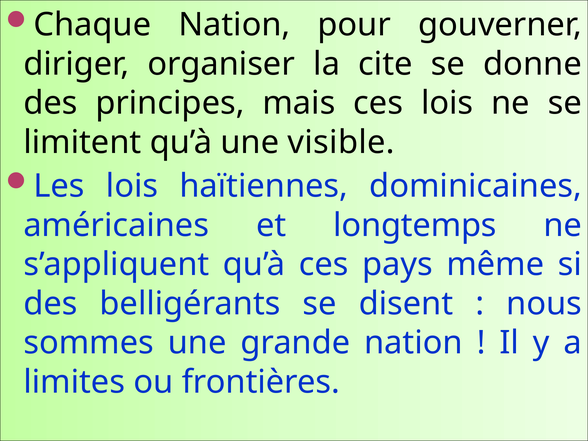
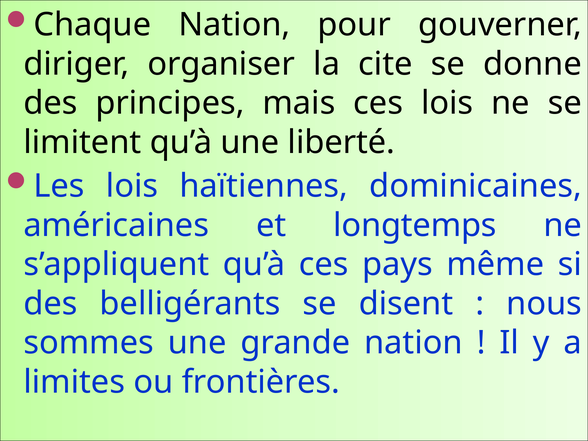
visible: visible -> liberté
